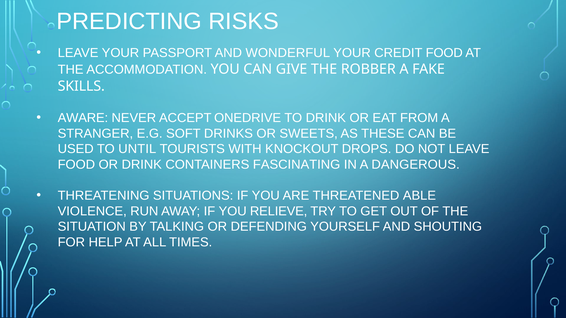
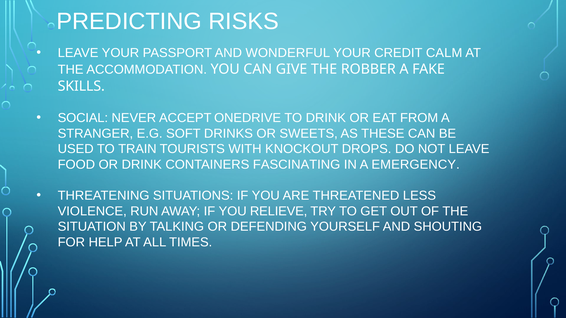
CREDIT FOOD: FOOD -> CALM
AWARE: AWARE -> SOCIAL
UNTIL: UNTIL -> TRAIN
DANGEROUS: DANGEROUS -> EMERGENCY
ABLE: ABLE -> LESS
